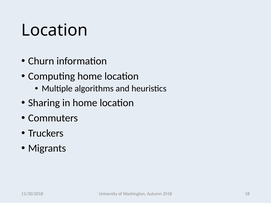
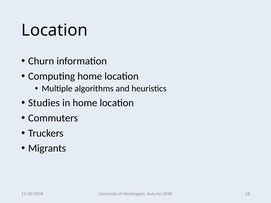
Sharing: Sharing -> Studies
